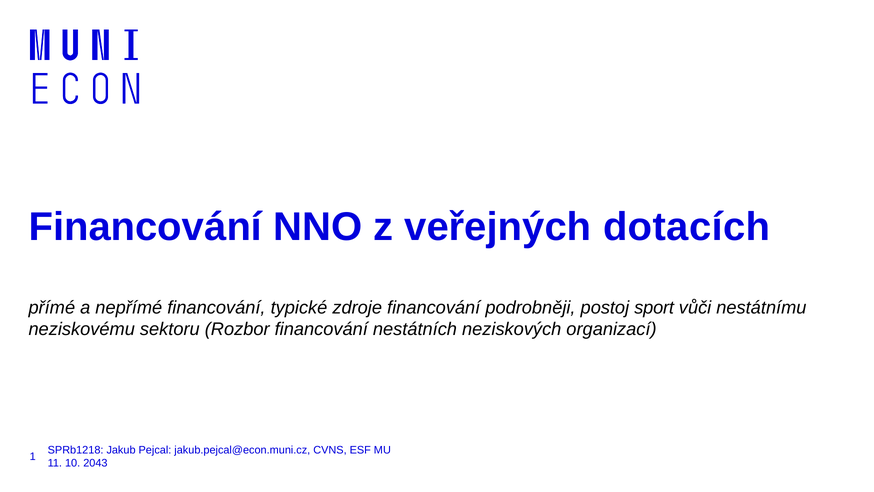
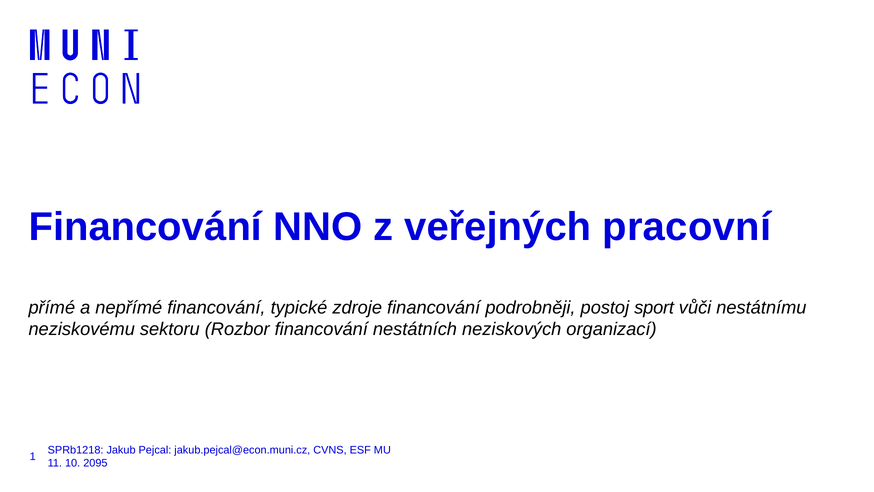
dotacích: dotacích -> pracovní
2043: 2043 -> 2095
